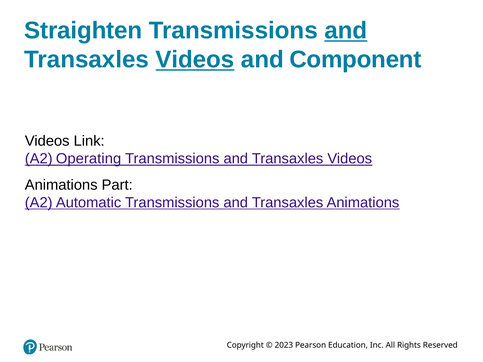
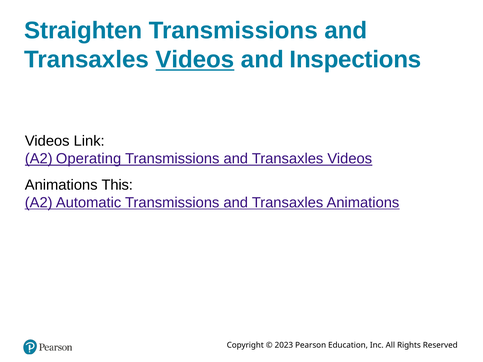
and at (346, 31) underline: present -> none
Component: Component -> Inspections
Part: Part -> This
